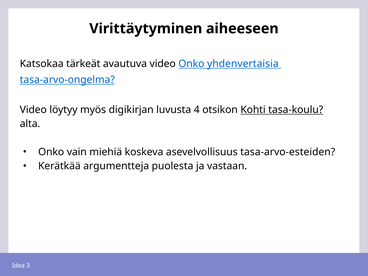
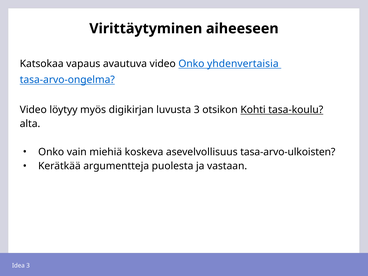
tärkeät: tärkeät -> vapaus
luvusta 4: 4 -> 3
tasa-arvo-esteiden: tasa-arvo-esteiden -> tasa-arvo-ulkoisten
